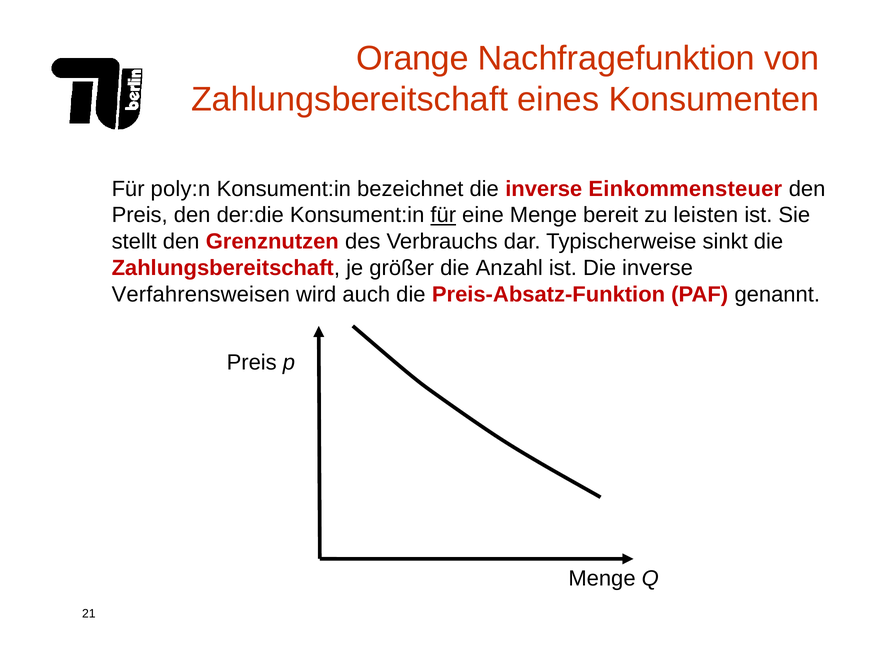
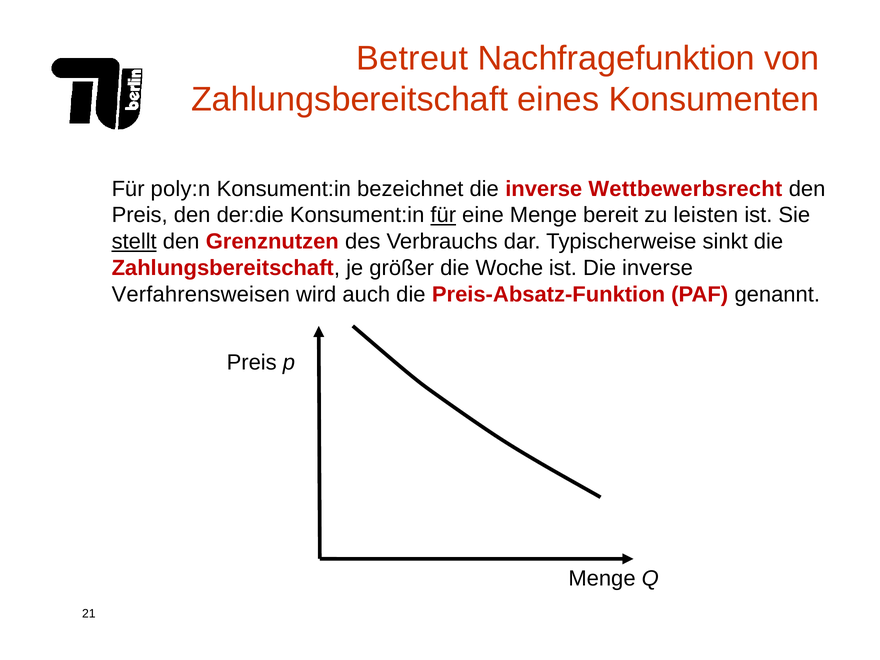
Orange: Orange -> Betreut
Einkommensteuer: Einkommensteuer -> Wettbewerbsrecht
stellt underline: none -> present
Anzahl: Anzahl -> Woche
